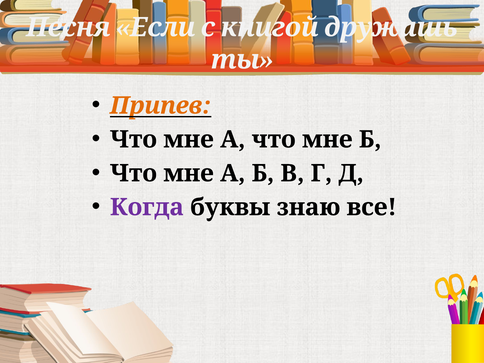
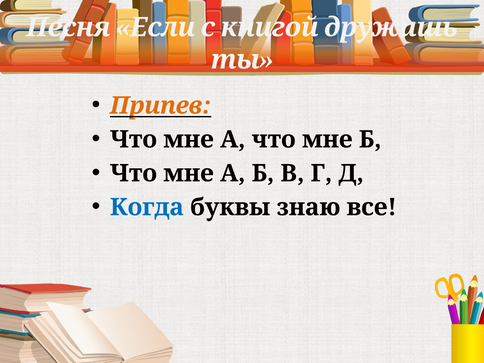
Когда colour: purple -> blue
